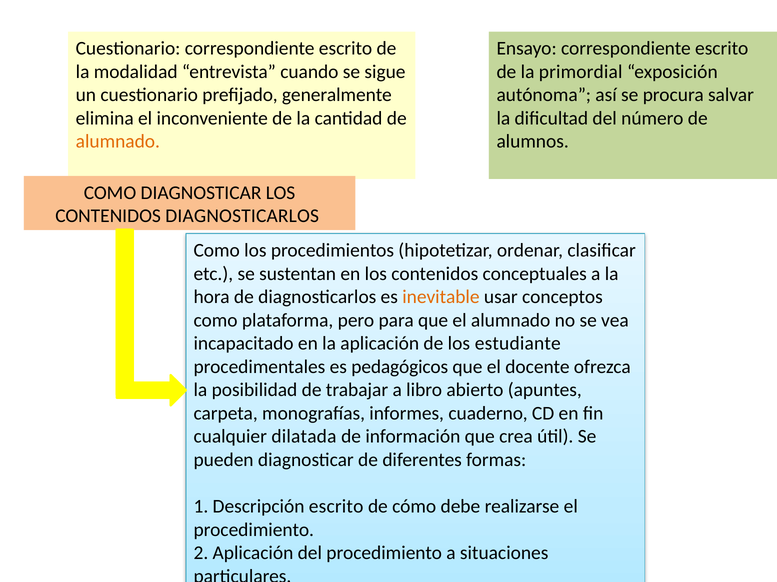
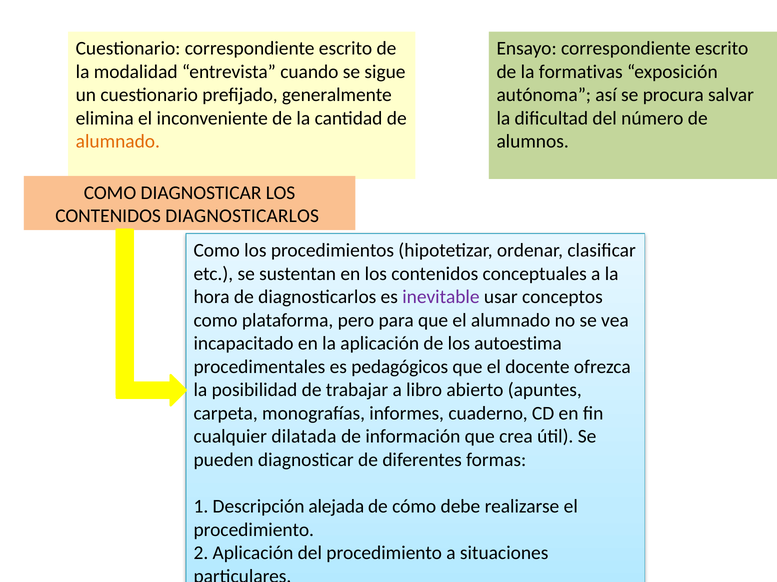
primordial: primordial -> formativas
inevitable colour: orange -> purple
estudiante: estudiante -> autoestima
Descripción escrito: escrito -> alejada
